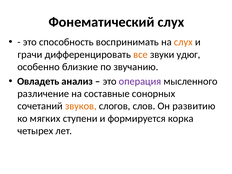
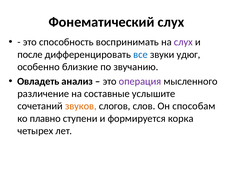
слух at (183, 42) colour: orange -> purple
грачи: грачи -> после
все colour: orange -> blue
сонорных: сонорных -> услышите
развитию: развитию -> способам
мягких: мягких -> плавно
